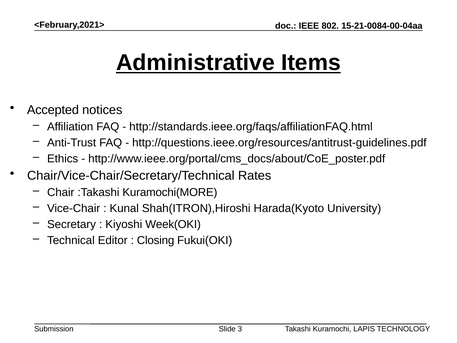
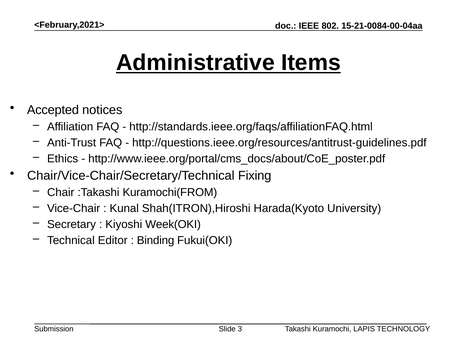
Rates: Rates -> Fixing
Kuramochi(MORE: Kuramochi(MORE -> Kuramochi(FROM
Closing: Closing -> Binding
